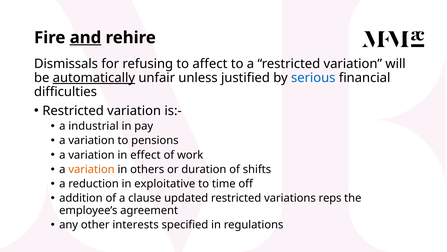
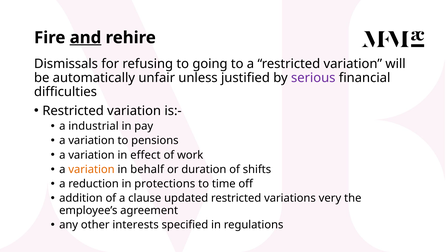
affect: affect -> going
automatically underline: present -> none
serious colour: blue -> purple
others: others -> behalf
exploitative: exploitative -> protections
reps: reps -> very
